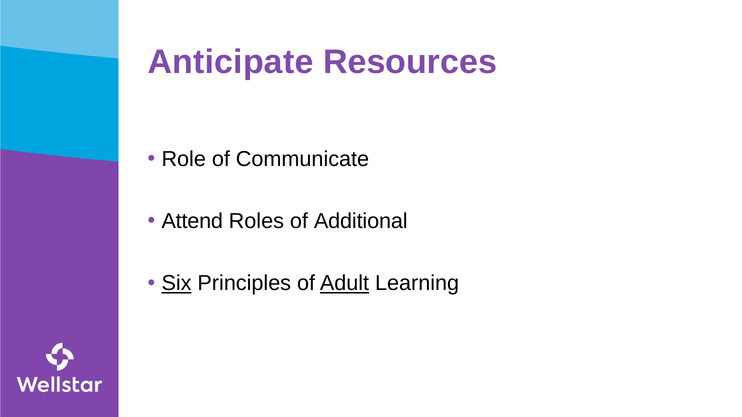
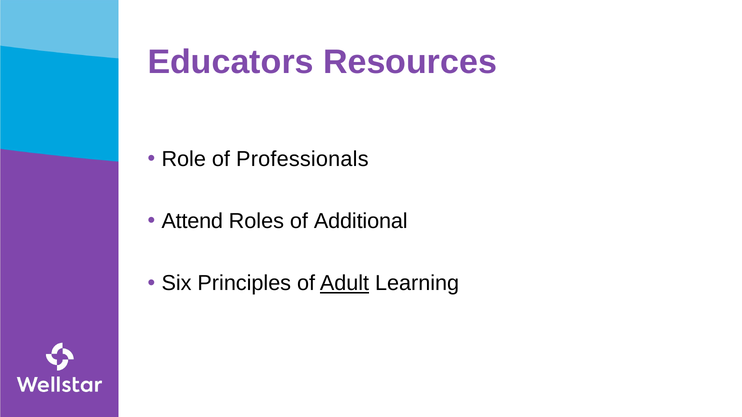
Anticipate: Anticipate -> Educators
Communicate: Communicate -> Professionals
Six underline: present -> none
